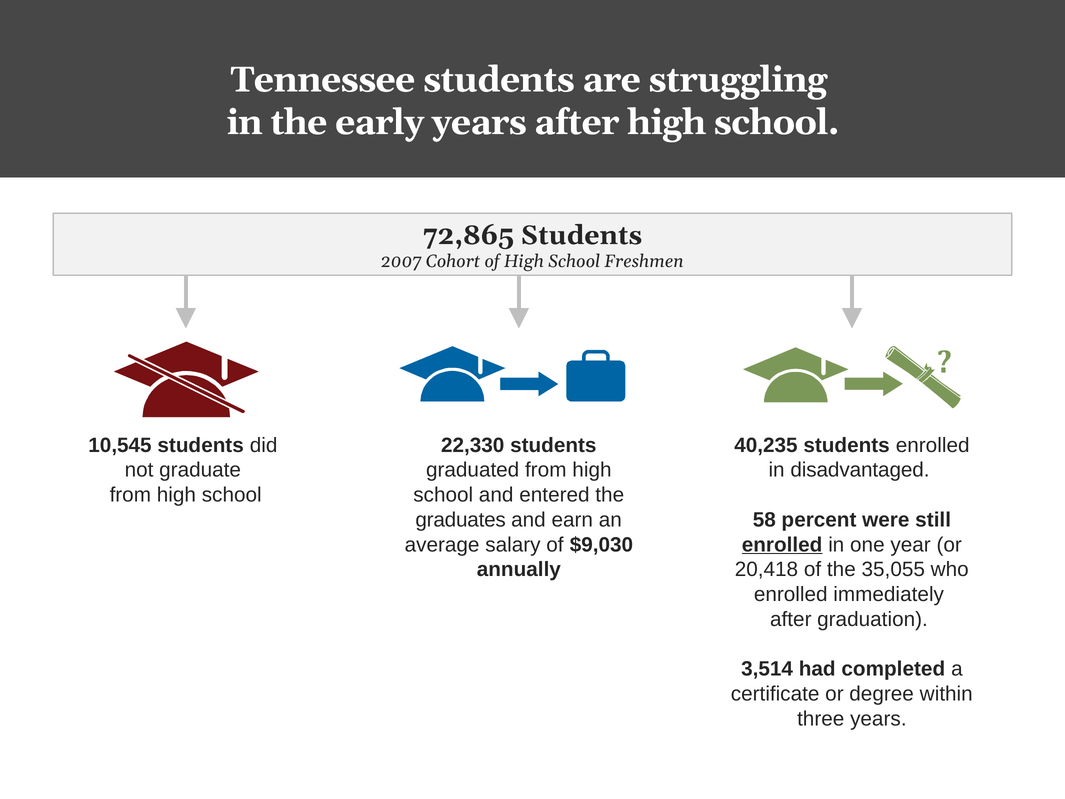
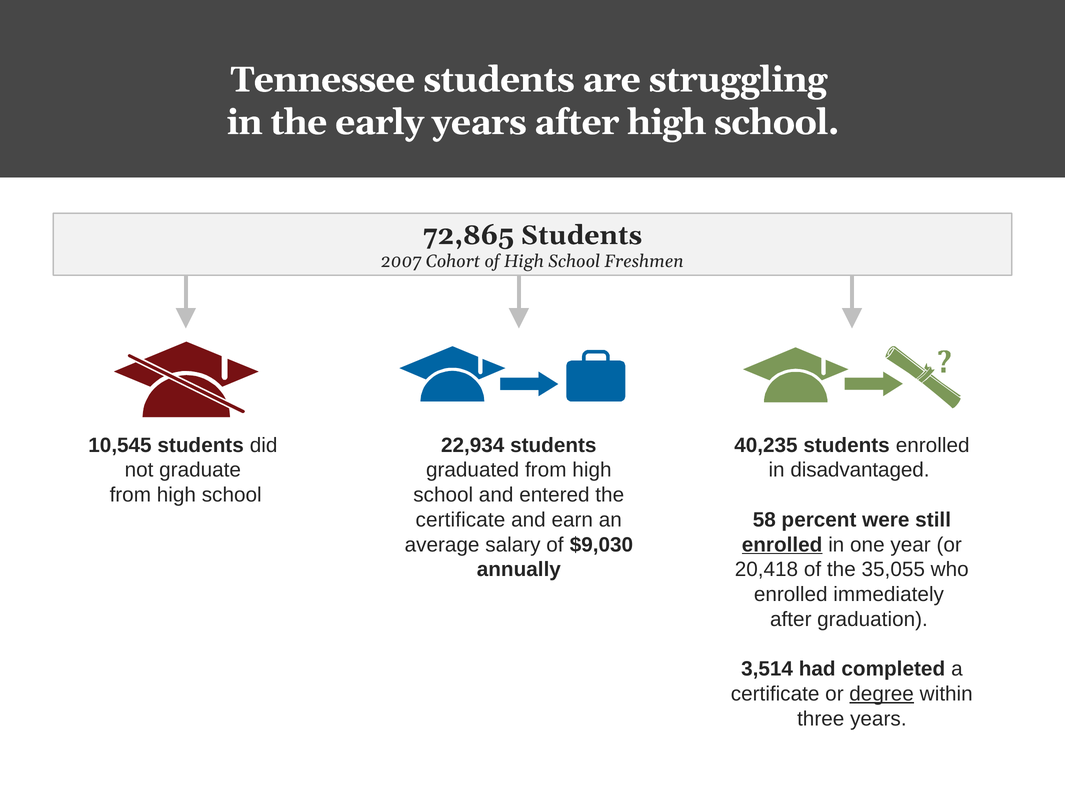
22,330: 22,330 -> 22,934
graduates at (461, 520): graduates -> certificate
degree underline: none -> present
